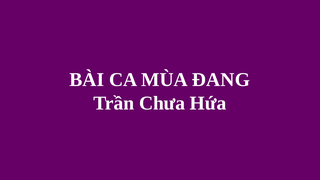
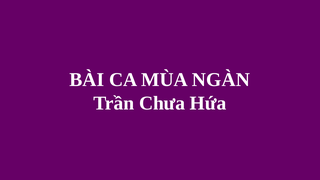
ĐANG: ĐANG -> NGÀN
